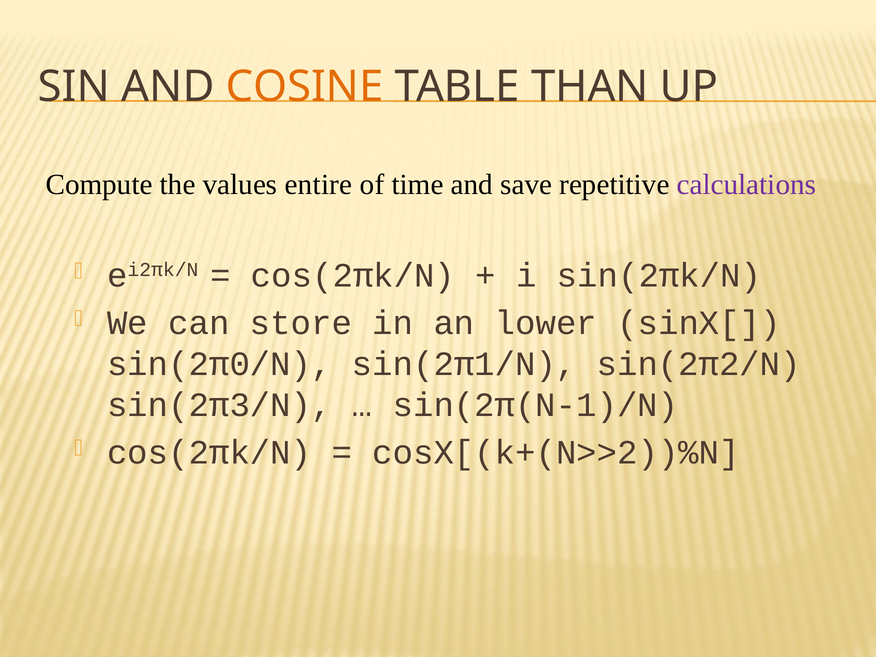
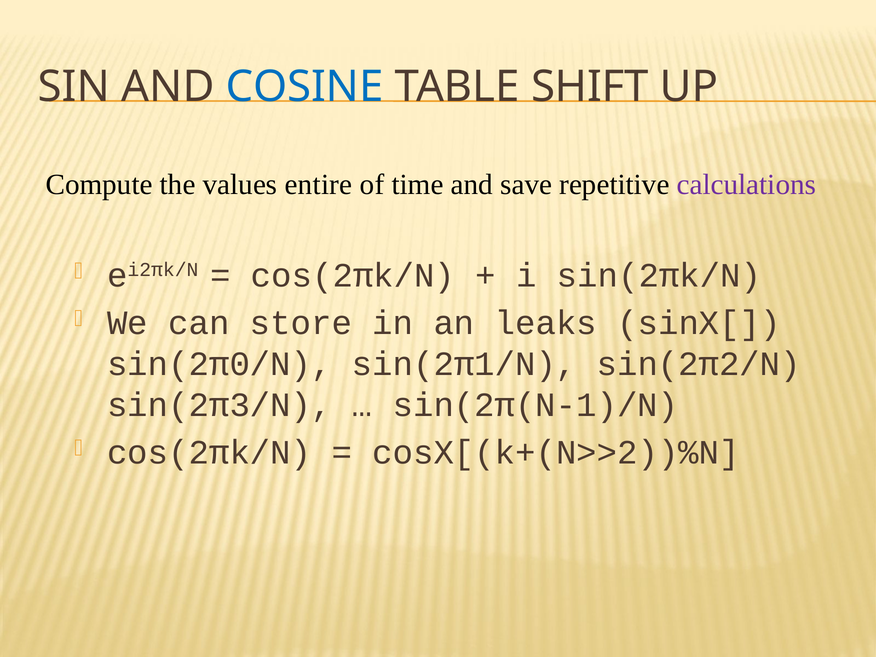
COSINE colour: orange -> blue
THAN: THAN -> SHIFT
lower: lower -> leaks
